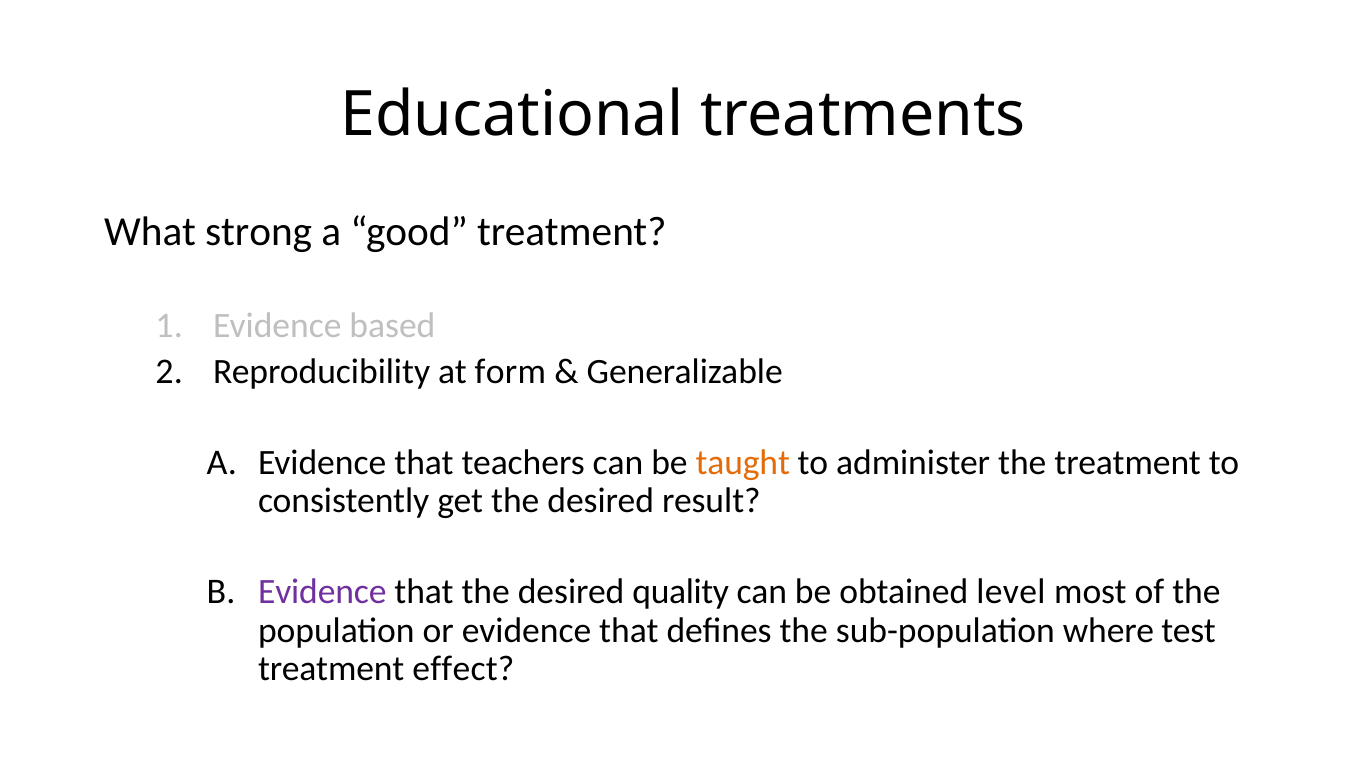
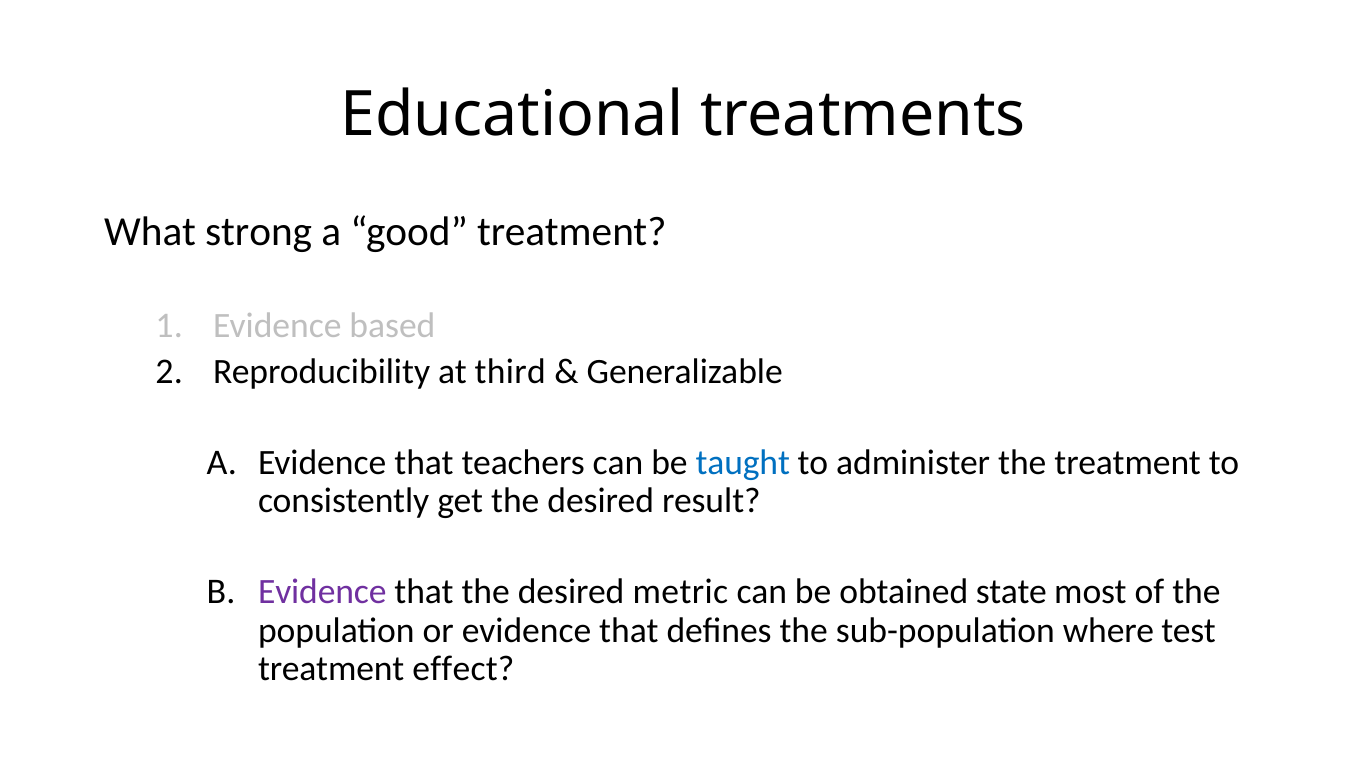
form: form -> third
taught colour: orange -> blue
quality: quality -> metric
level: level -> state
